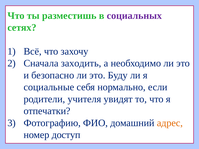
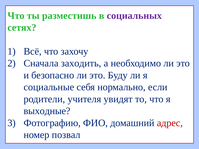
отпечатки: отпечатки -> выходные
адрес colour: orange -> red
доступ: доступ -> позвал
